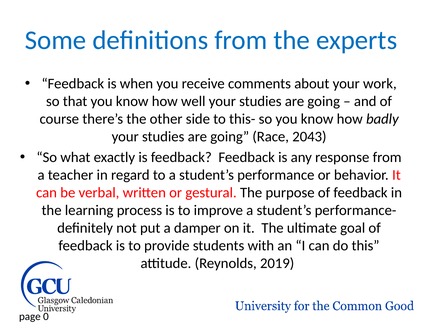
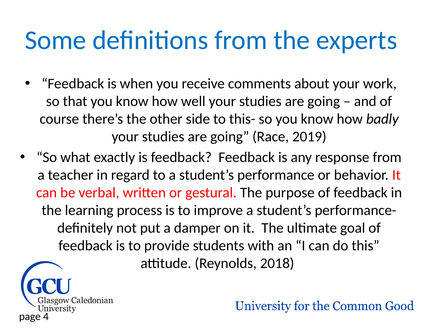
2043: 2043 -> 2019
2019: 2019 -> 2018
0: 0 -> 4
